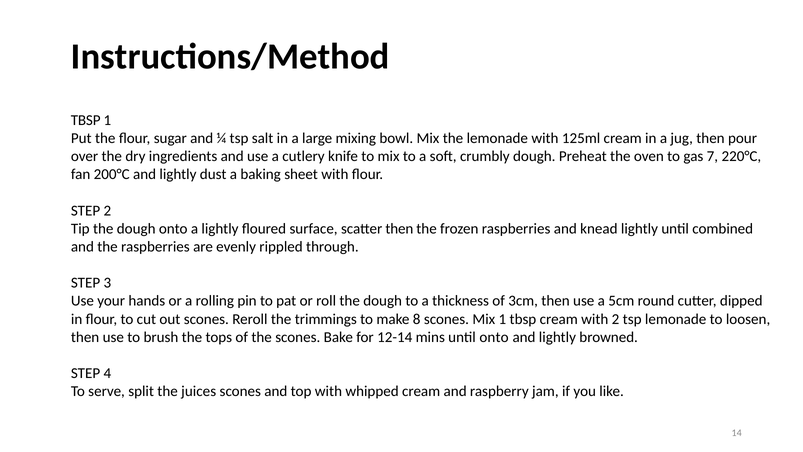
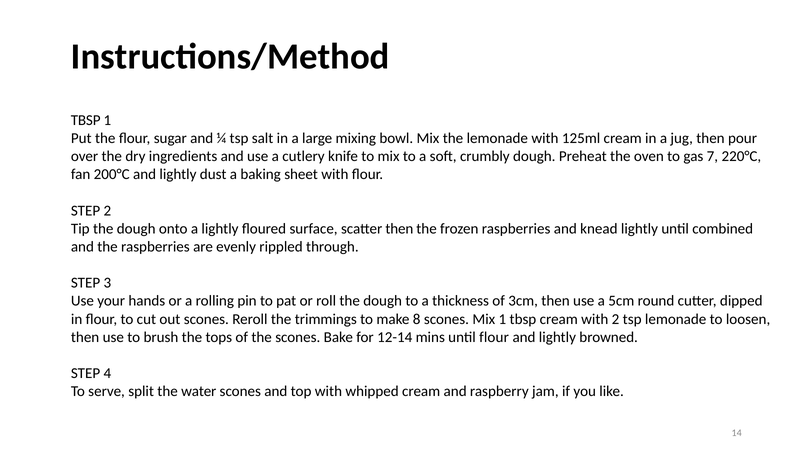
until onto: onto -> flour
juices: juices -> water
